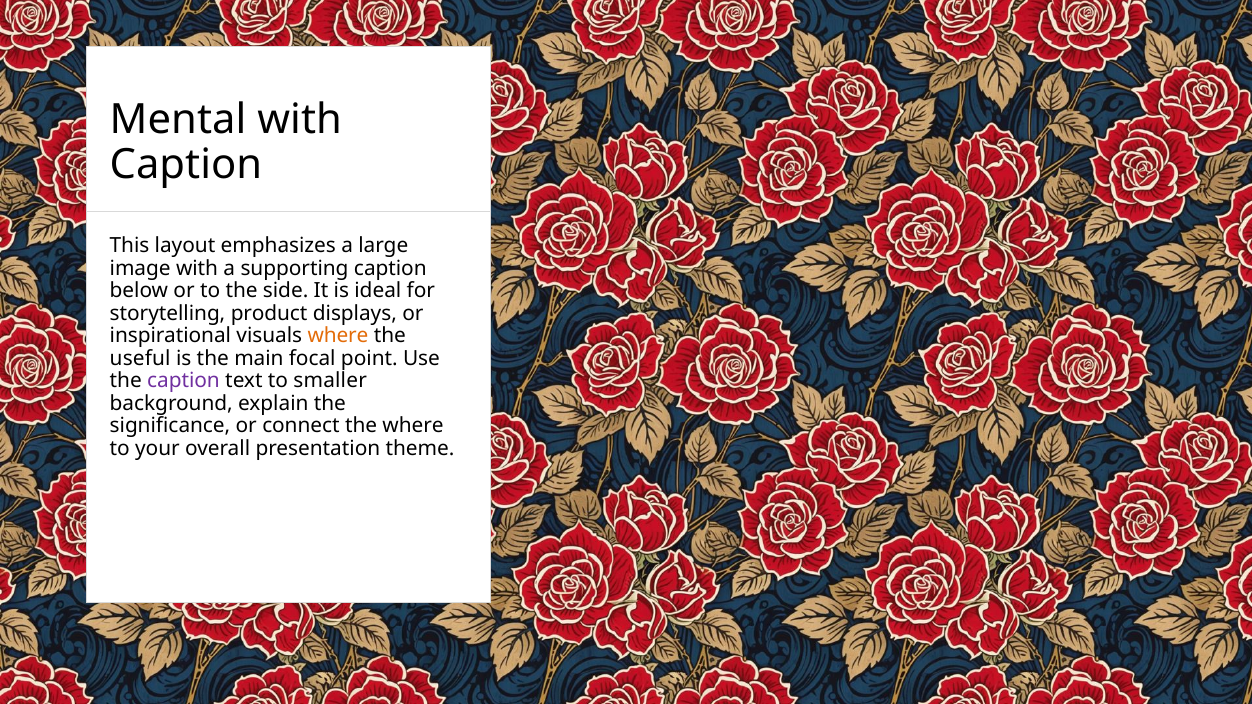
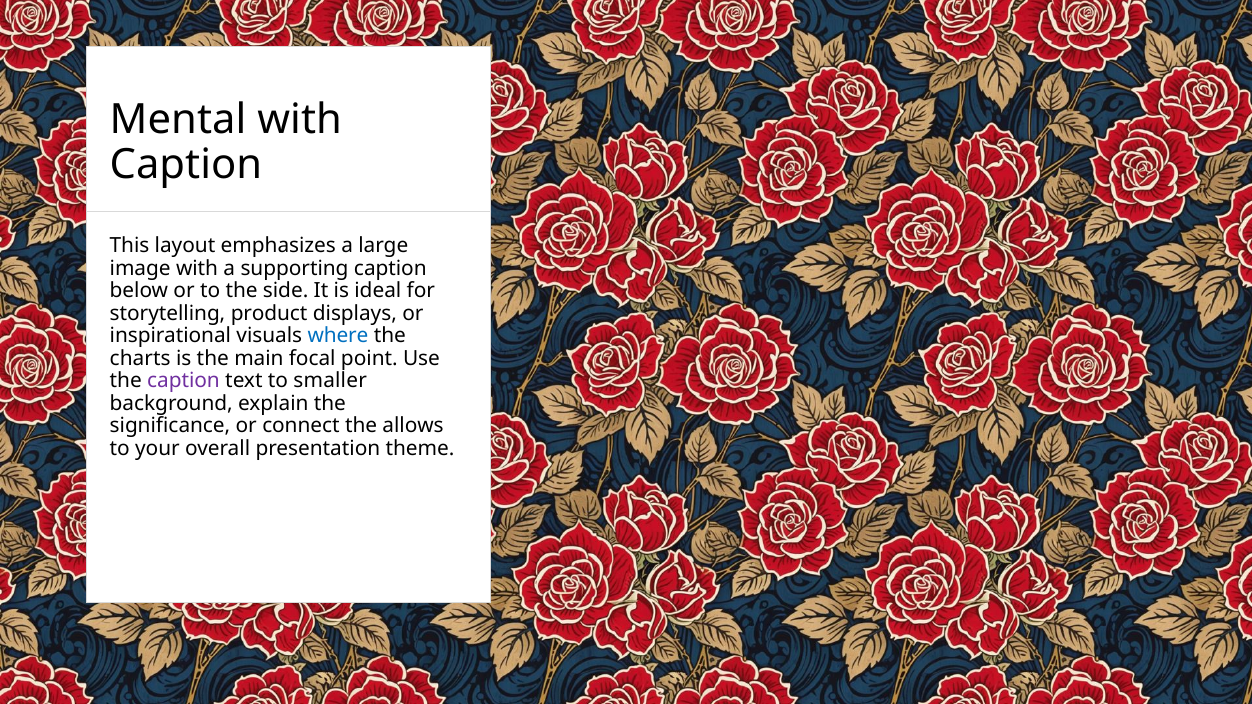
where at (338, 336) colour: orange -> blue
useful: useful -> charts
the where: where -> allows
